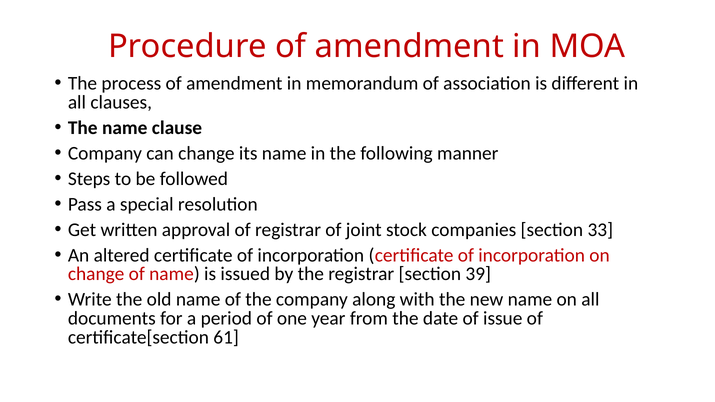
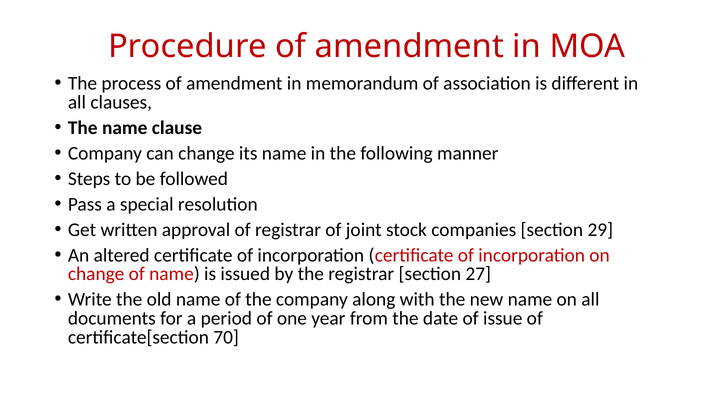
33: 33 -> 29
39: 39 -> 27
61: 61 -> 70
